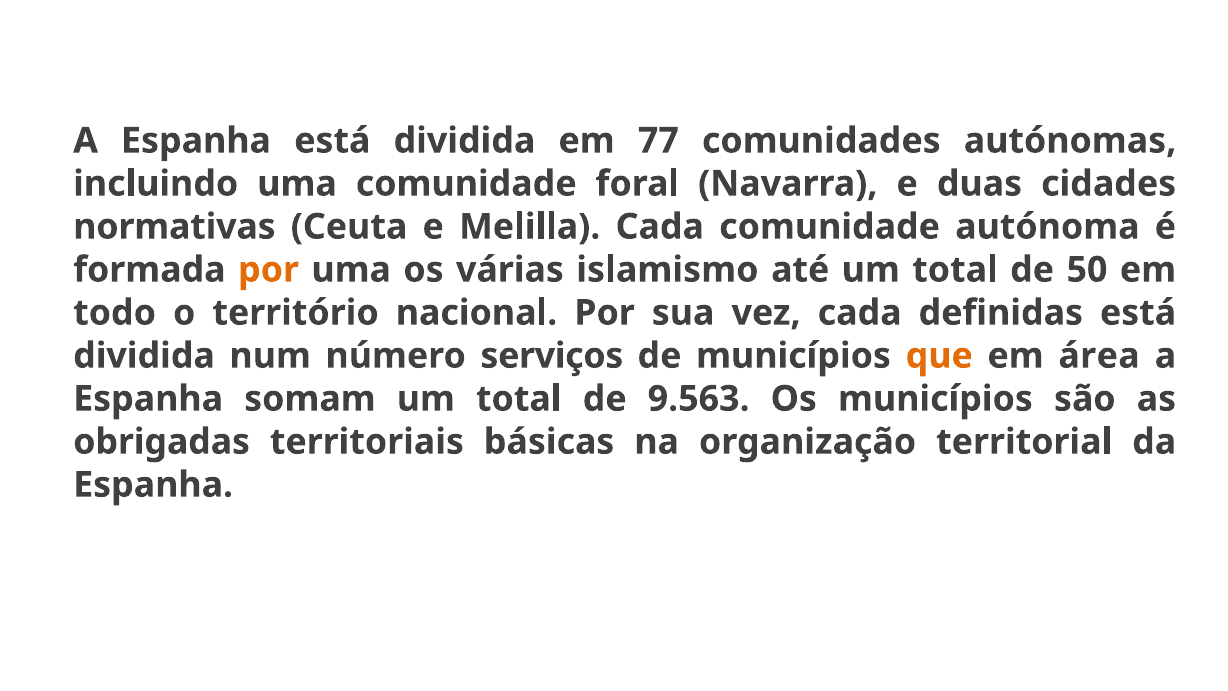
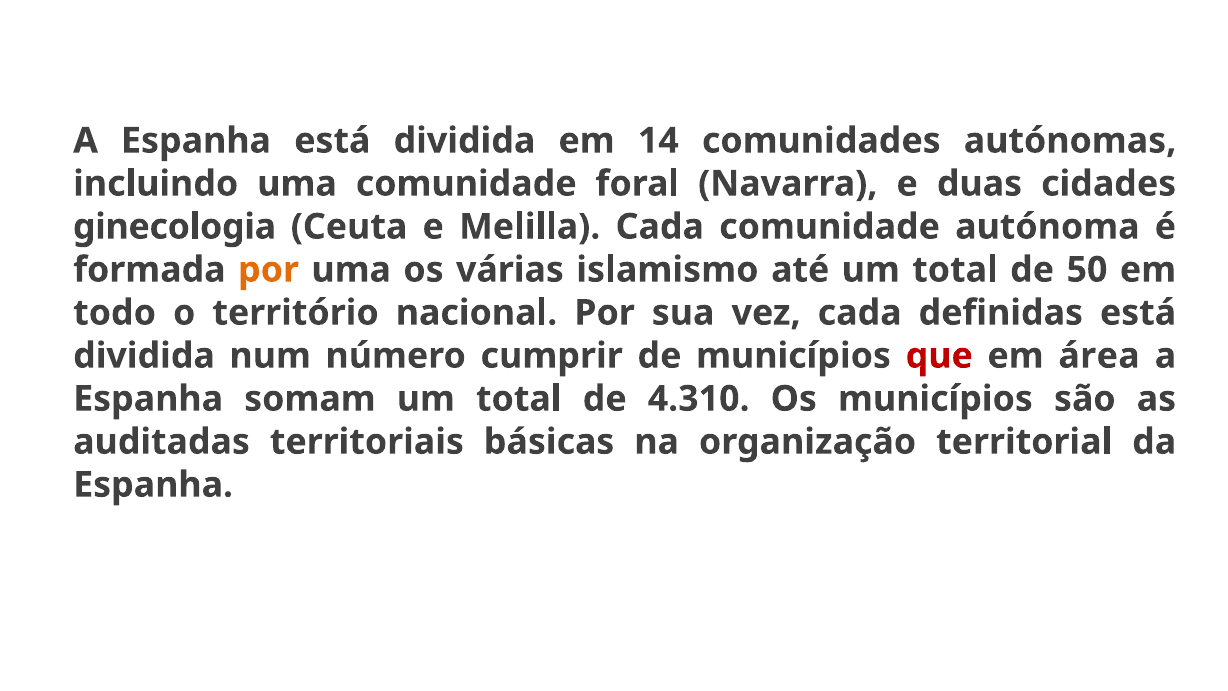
77: 77 -> 14
normativas: normativas -> ginecologia
serviços: serviços -> cumprir
que colour: orange -> red
9.563: 9.563 -> 4.310
obrigadas: obrigadas -> auditadas
